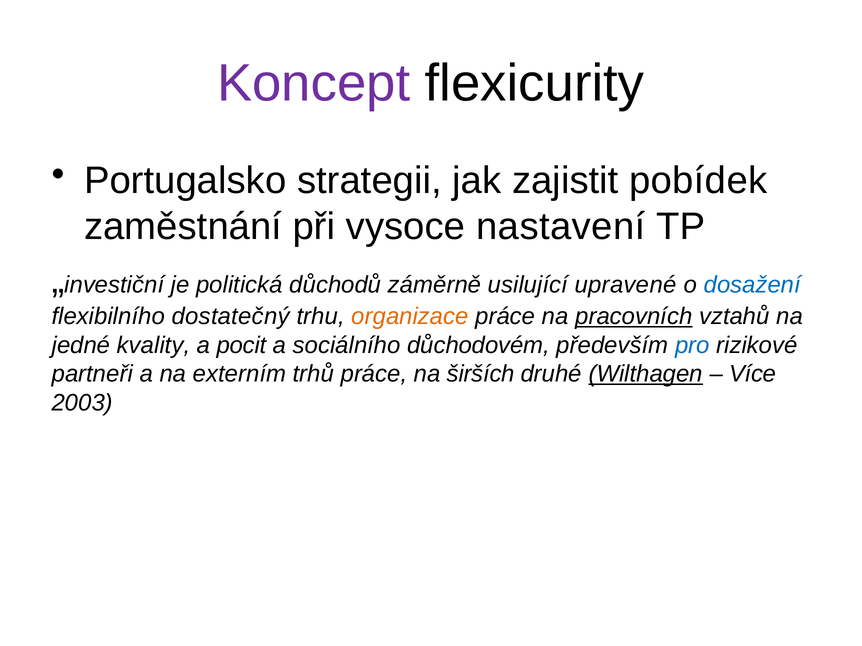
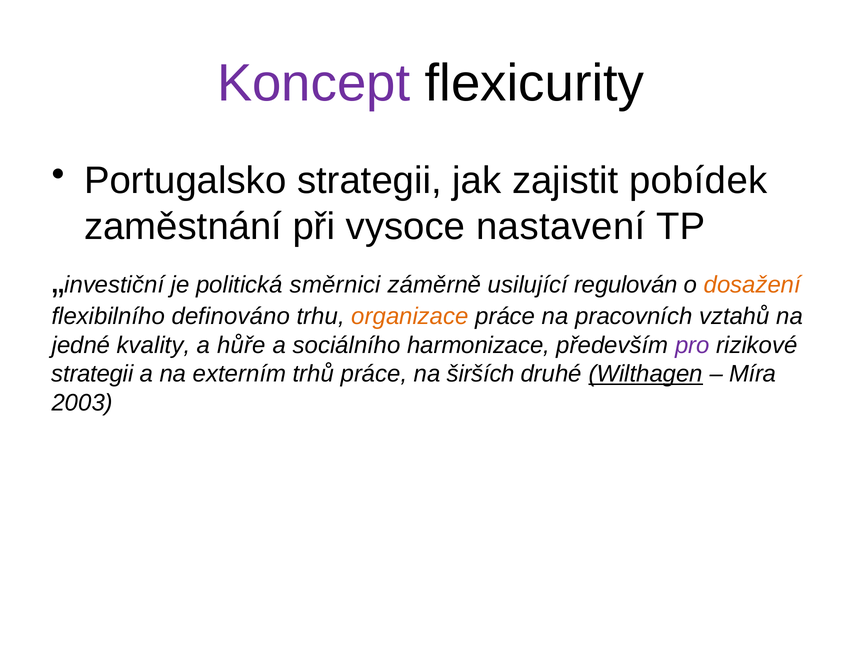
důchodů: důchodů -> směrnici
upravené: upravené -> regulován
dosažení colour: blue -> orange
dostatečný: dostatečný -> definováno
pracovních underline: present -> none
pocit: pocit -> hůře
důchodovém: důchodovém -> harmonizace
pro colour: blue -> purple
partneři at (92, 374): partneři -> strategii
Více: Více -> Míra
